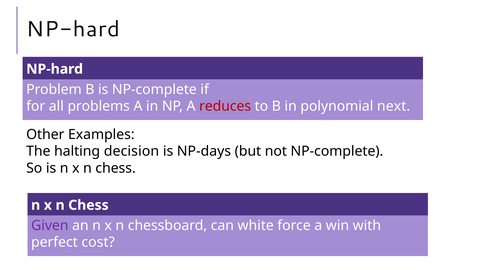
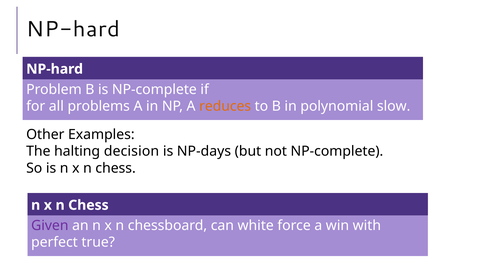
reduces colour: red -> orange
next: next -> slow
cost: cost -> true
